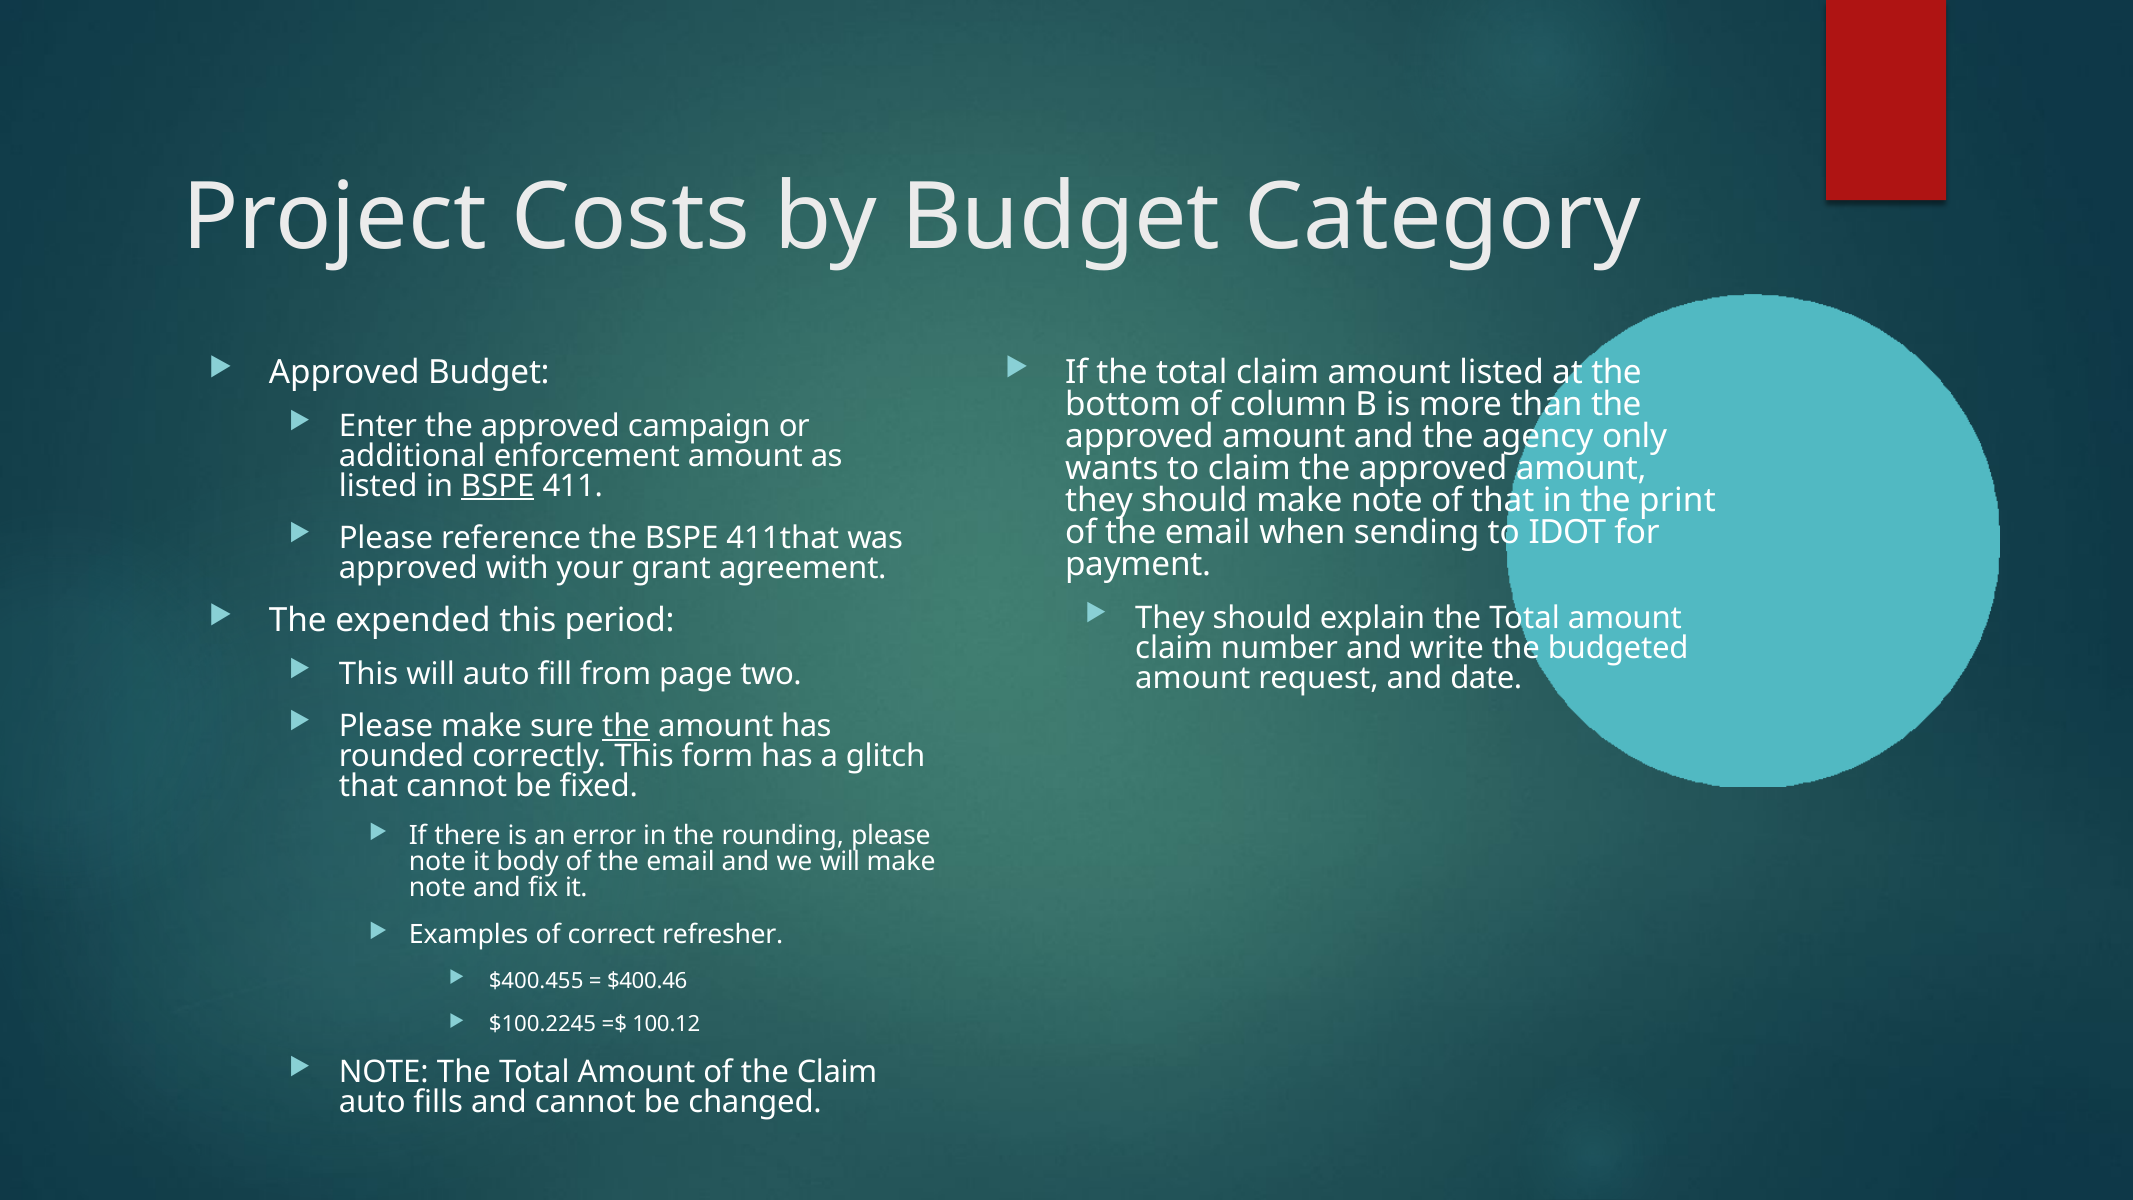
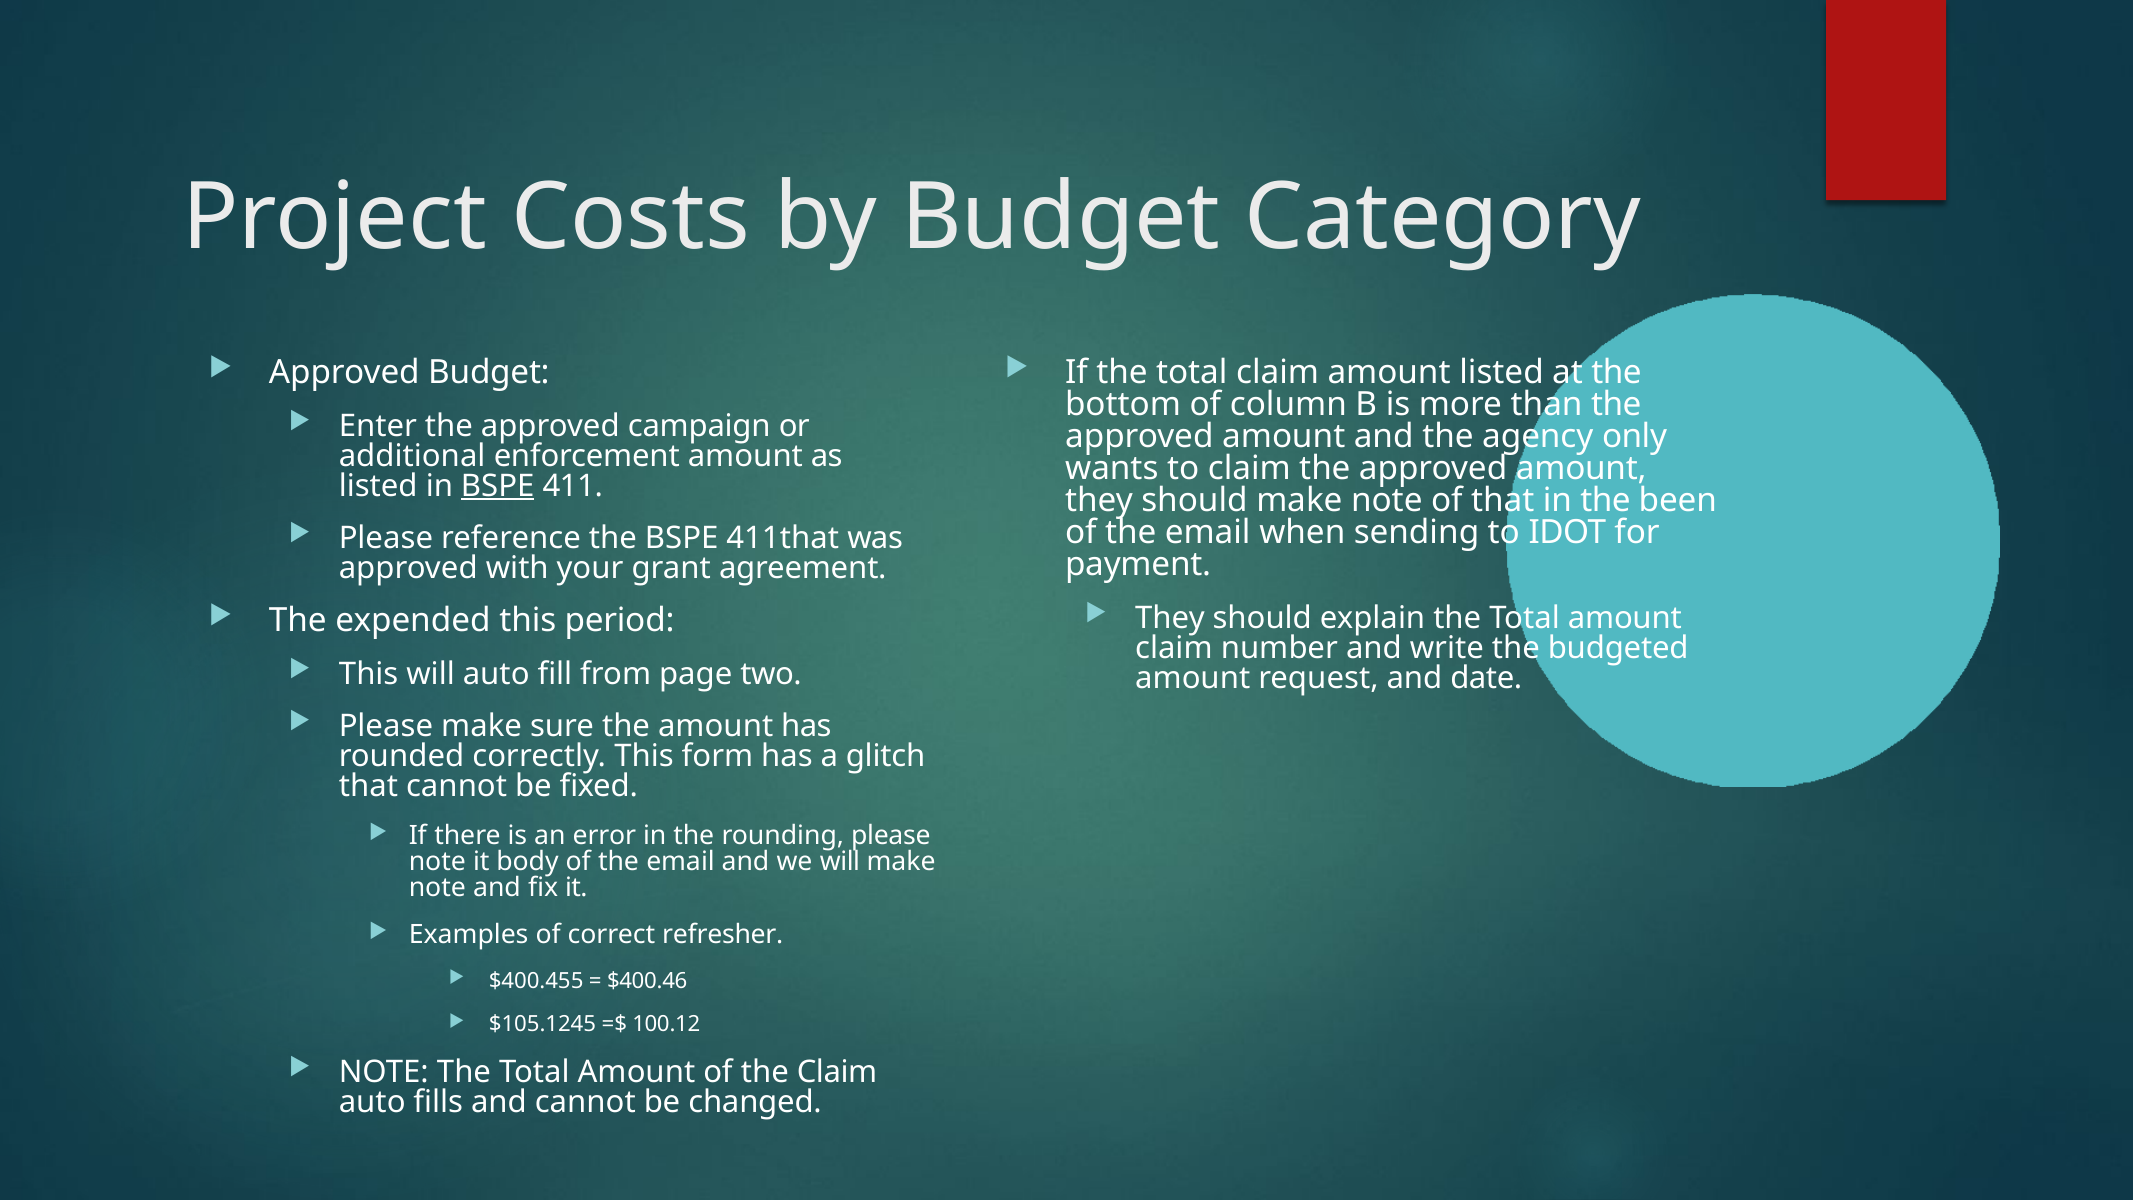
print: print -> been
the at (626, 726) underline: present -> none
$100.2245: $100.2245 -> $105.1245
